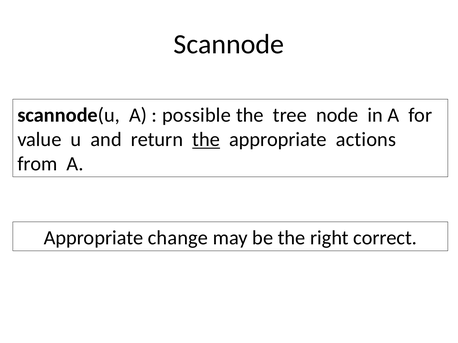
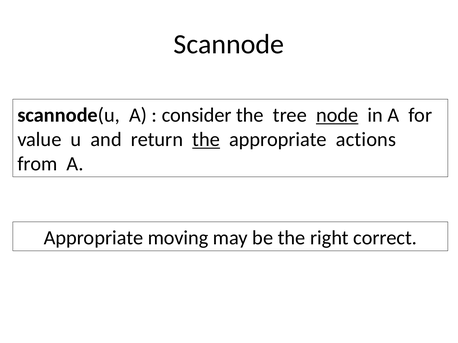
possible: possible -> consider
node underline: none -> present
change: change -> moving
